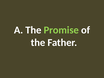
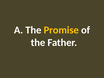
Promise colour: light green -> yellow
